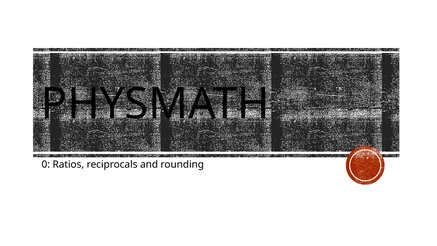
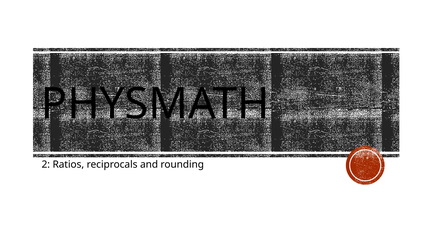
0: 0 -> 2
